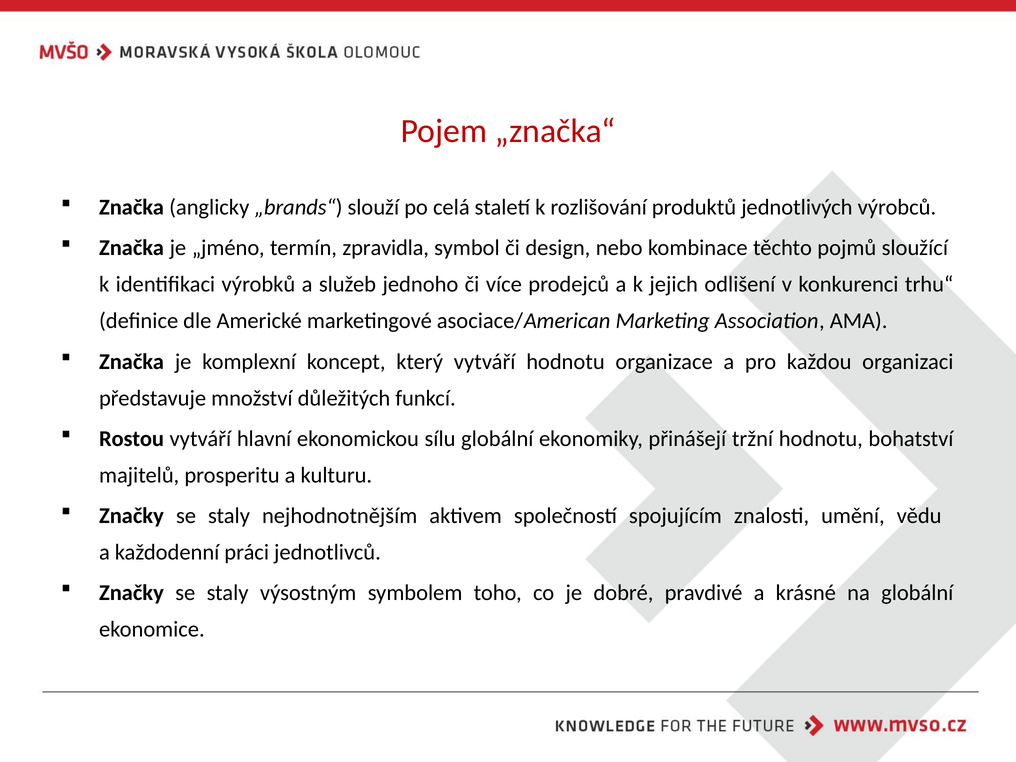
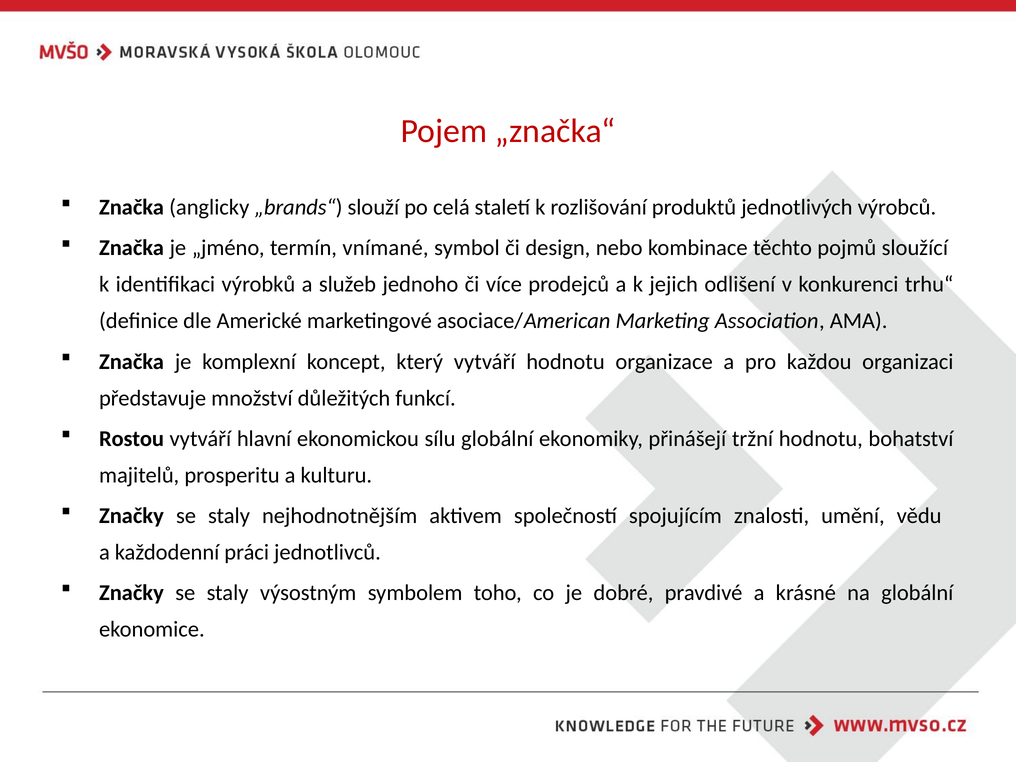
zpravidla: zpravidla -> vnímané
